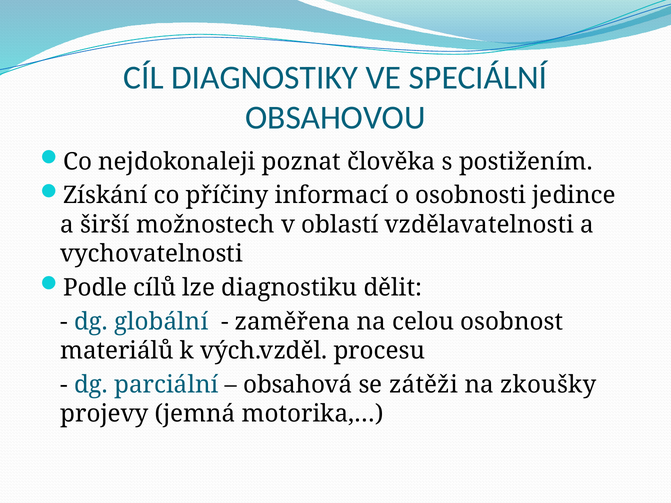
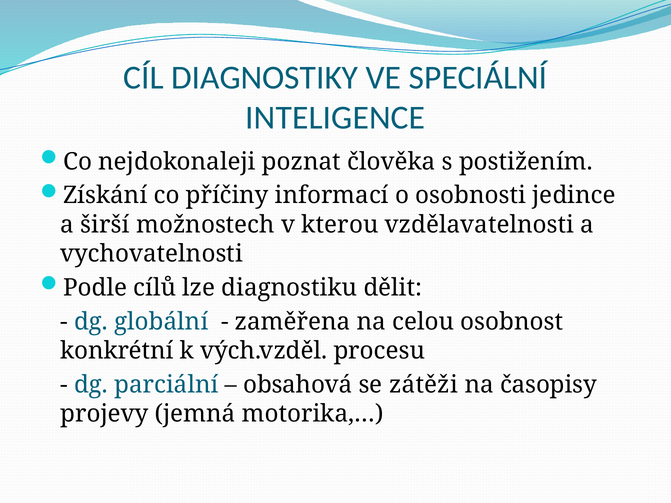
OBSAHOVOU: OBSAHOVOU -> INTELIGENCE
oblastí: oblastí -> kterou
materiálů: materiálů -> konkrétní
zkoušky: zkoušky -> časopisy
